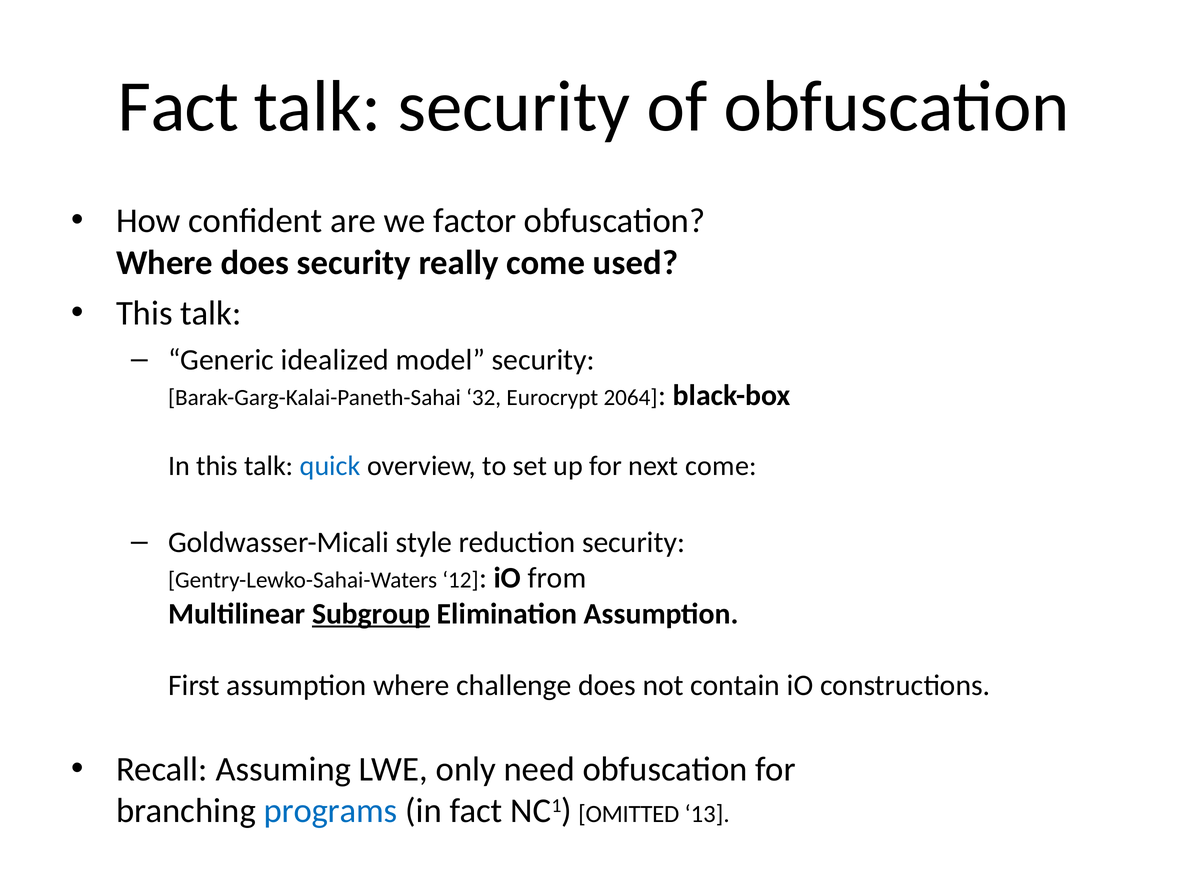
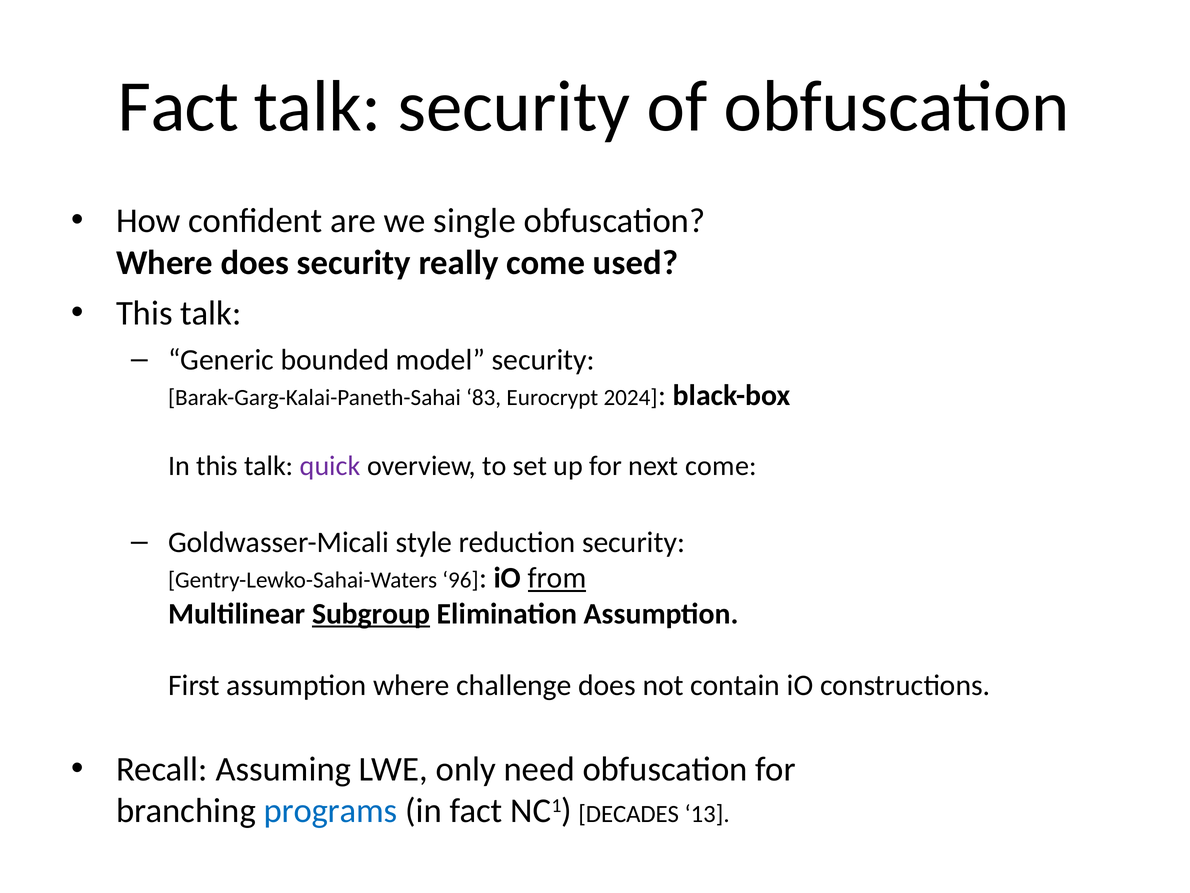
factor: factor -> single
idealized: idealized -> bounded
32: 32 -> 83
2064: 2064 -> 2024
quick colour: blue -> purple
12: 12 -> 96
from underline: none -> present
OMITTED: OMITTED -> DECADES
